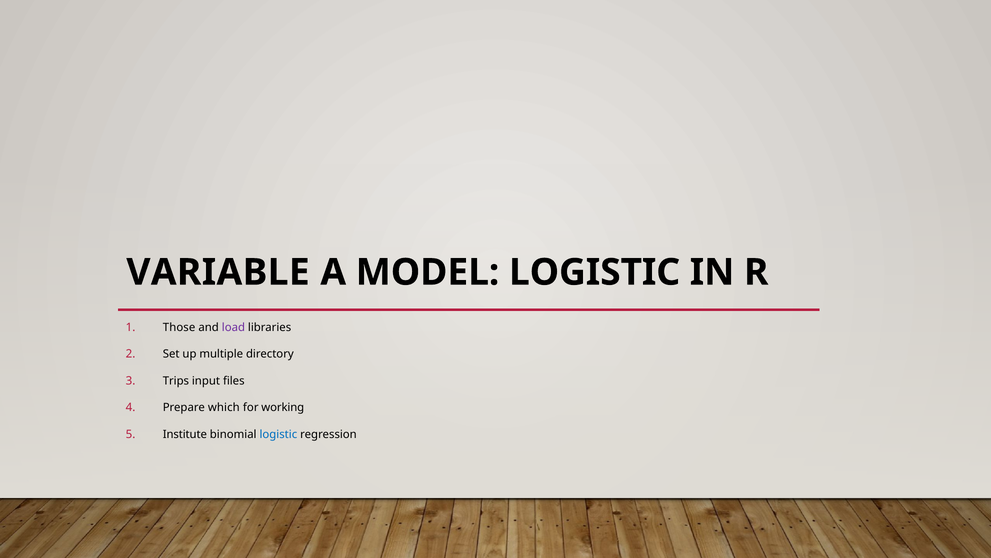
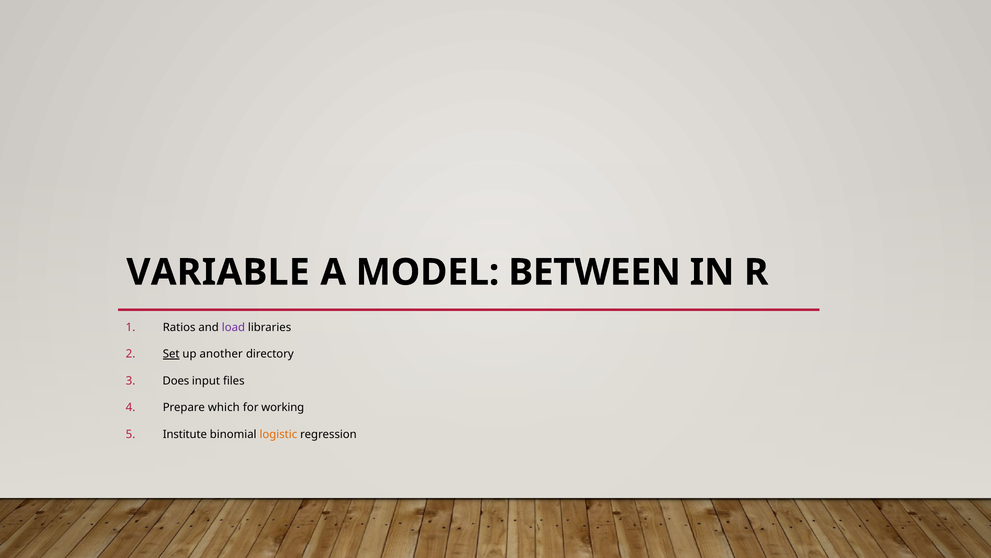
MODEL LOGISTIC: LOGISTIC -> BETWEEN
Those: Those -> Ratios
Set underline: none -> present
multiple: multiple -> another
Trips: Trips -> Does
logistic at (278, 434) colour: blue -> orange
